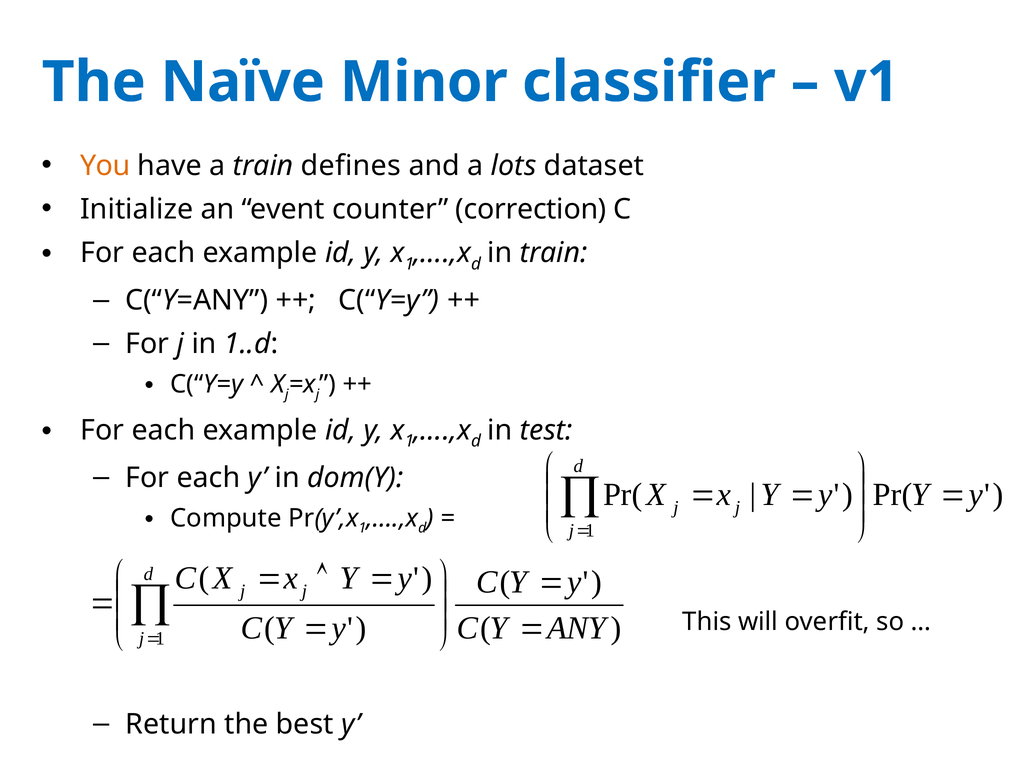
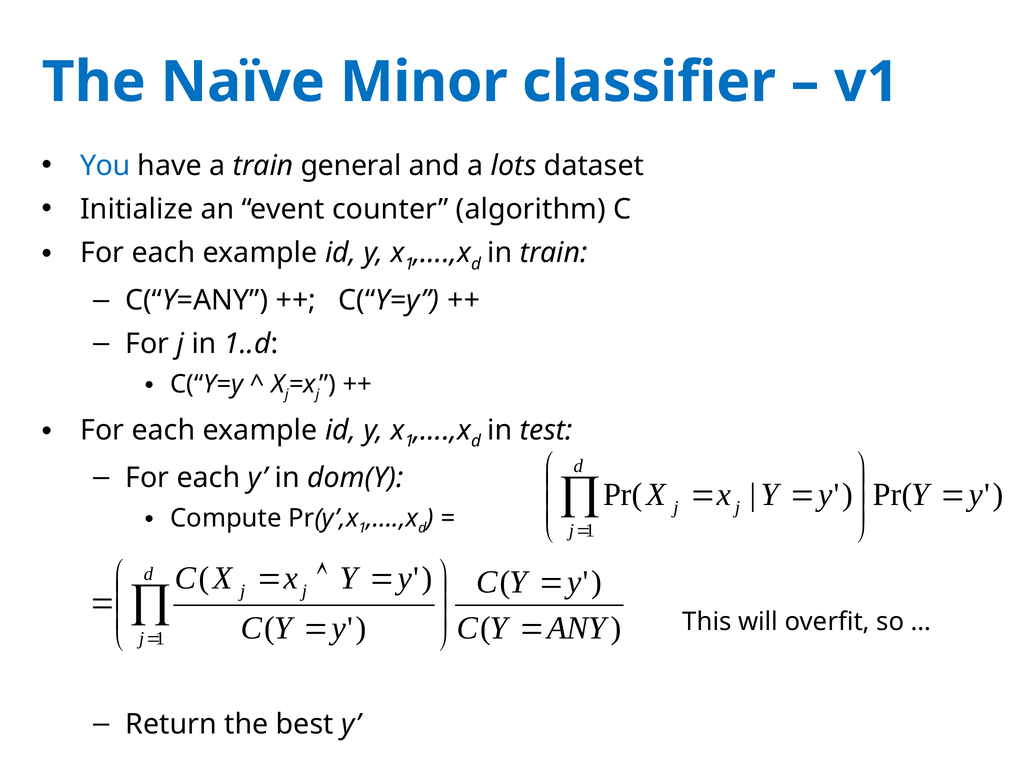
You colour: orange -> blue
defines: defines -> general
correction: correction -> algorithm
